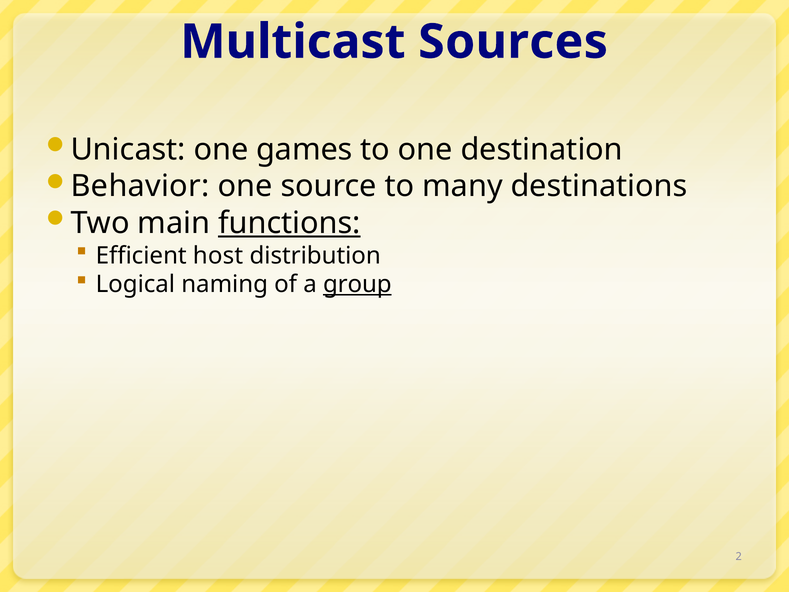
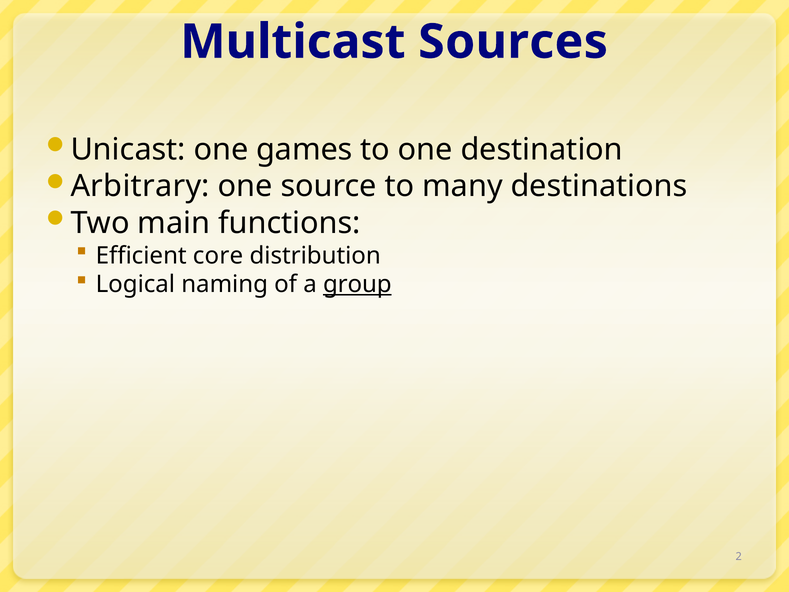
Behavior: Behavior -> Arbitrary
functions underline: present -> none
host: host -> core
